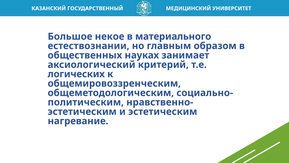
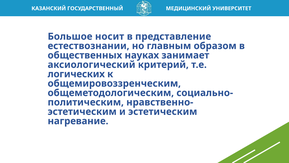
некое: некое -> носит
материального: материального -> представление
